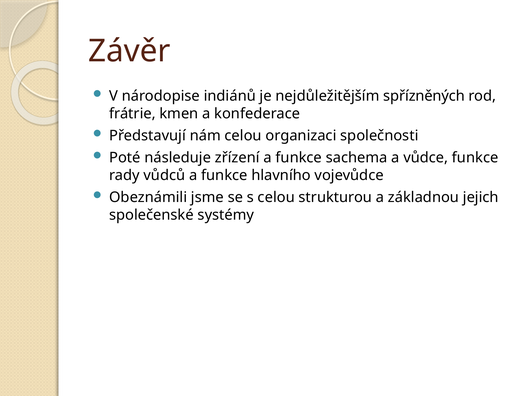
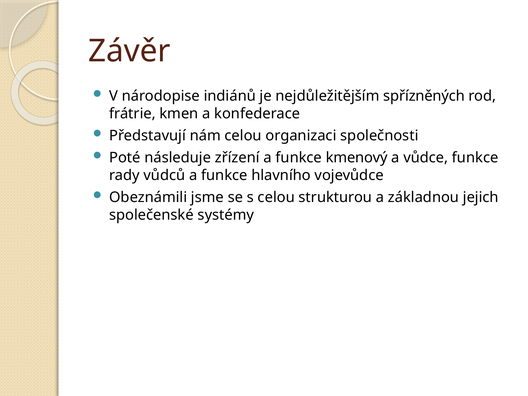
sachema: sachema -> kmenový
